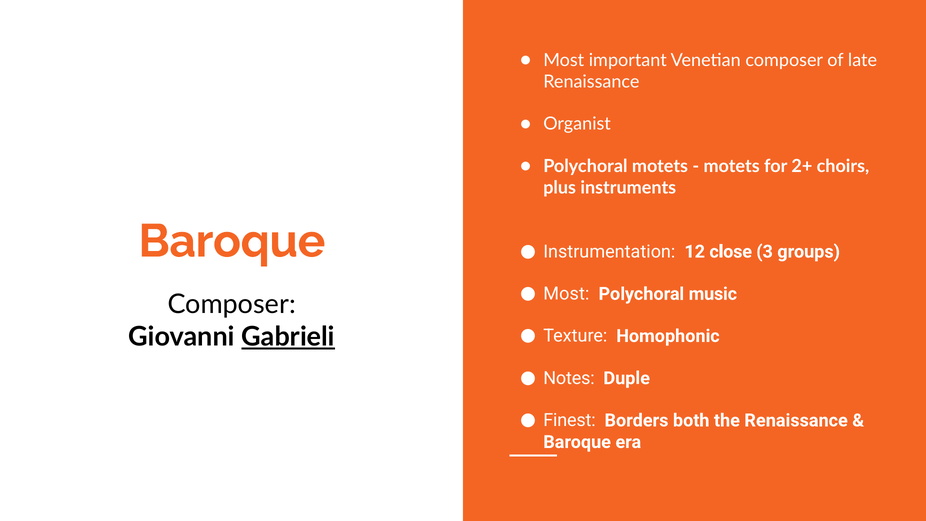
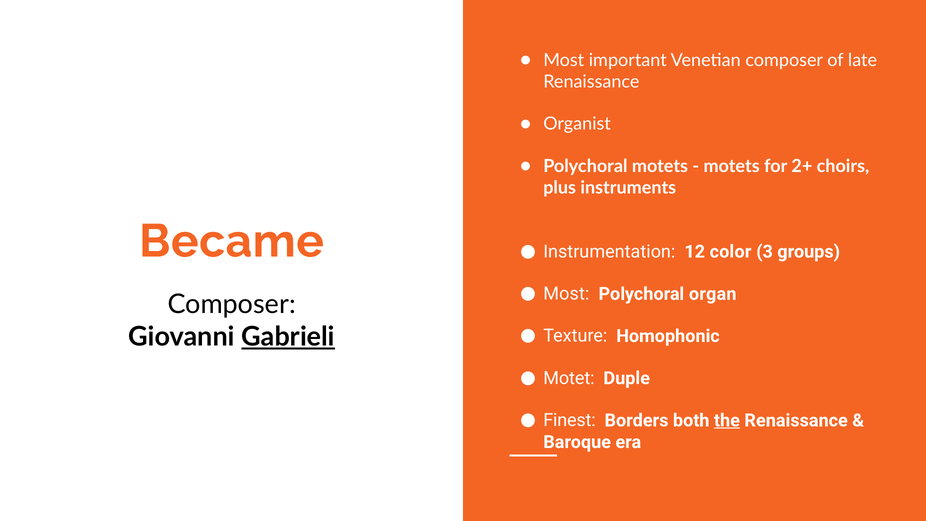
Baroque at (232, 241): Baroque -> Became
close: close -> color
music: music -> organ
Notes: Notes -> Motet
the underline: none -> present
